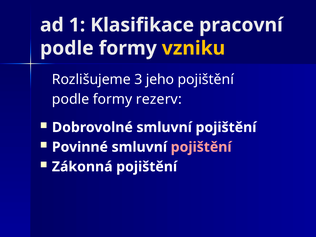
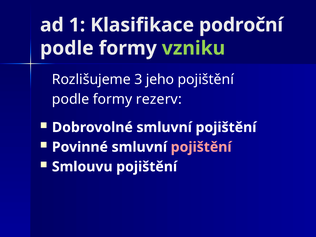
pracovní: pracovní -> področní
vzniku colour: yellow -> light green
Zákonná: Zákonná -> Smlouvu
